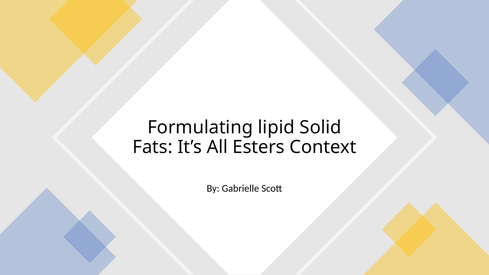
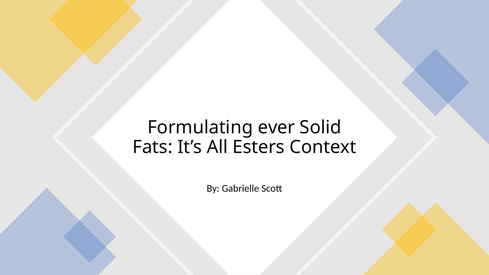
lipid: lipid -> ever
